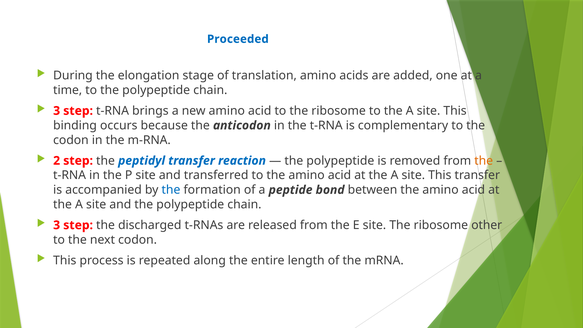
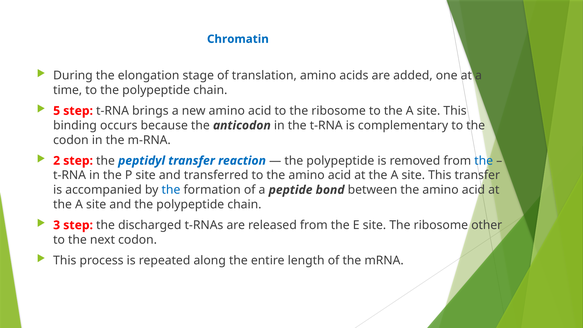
Proceeded: Proceeded -> Chromatin
3 at (57, 111): 3 -> 5
the at (484, 161) colour: orange -> blue
